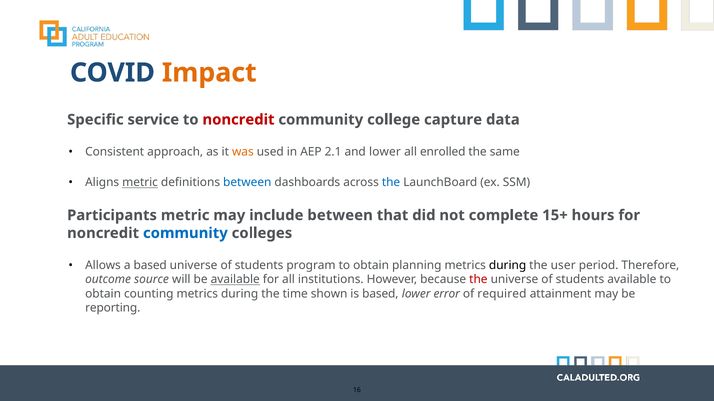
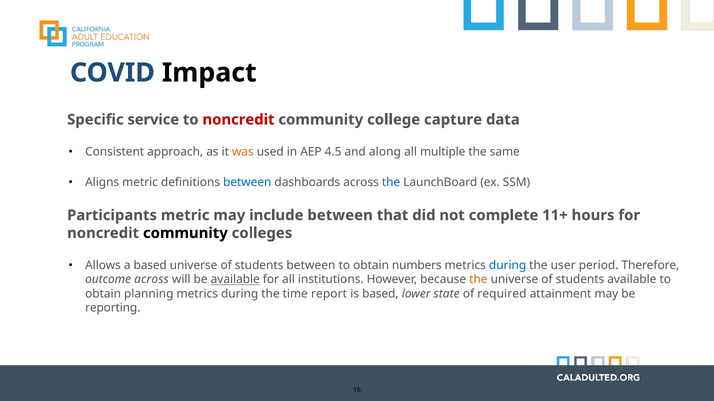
Impact colour: orange -> black
2.1: 2.1 -> 4.5
and lower: lower -> along
enrolled: enrolled -> multiple
metric at (140, 183) underline: present -> none
15+: 15+ -> 11+
community at (185, 233) colour: blue -> black
students program: program -> between
planning: planning -> numbers
during at (508, 266) colour: black -> blue
outcome source: source -> across
the at (478, 280) colour: red -> orange
counting: counting -> planning
shown: shown -> report
error: error -> state
